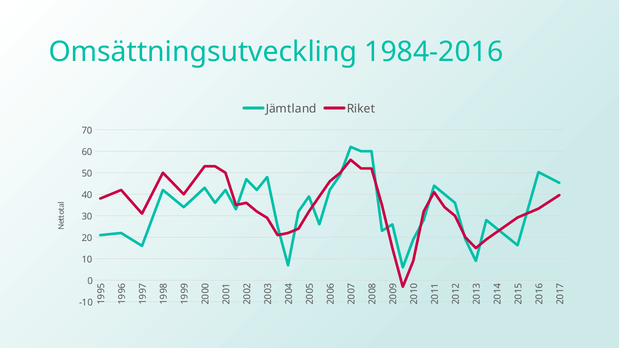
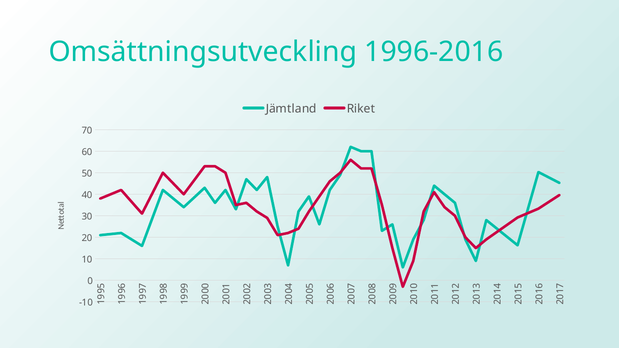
1984-2016: 1984-2016 -> 1996-2016
